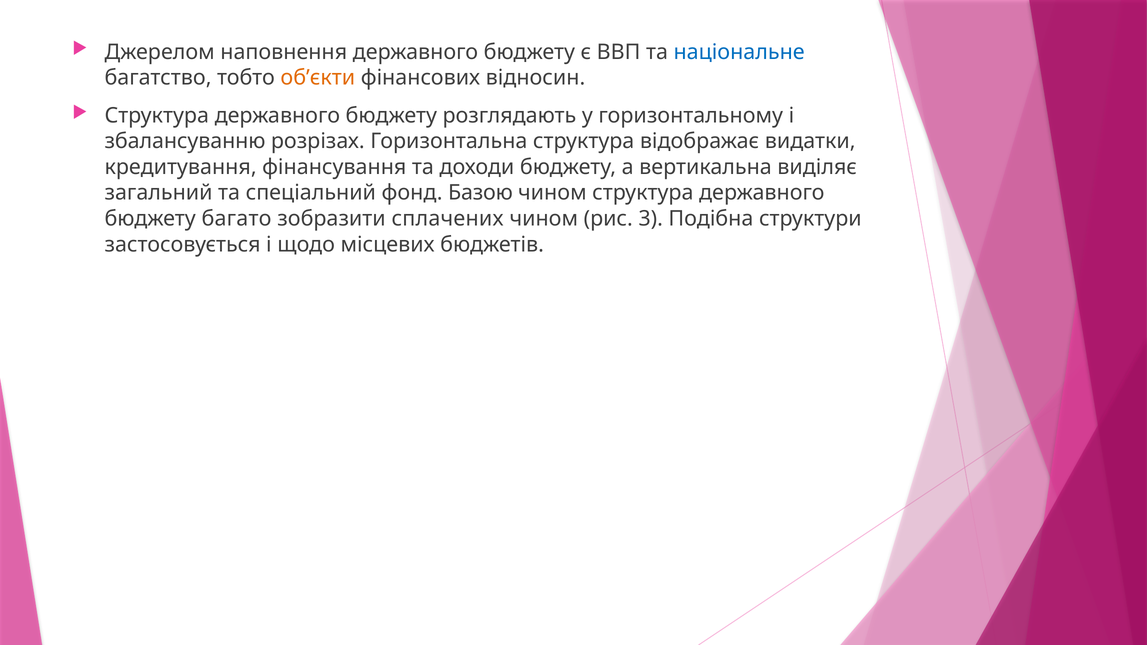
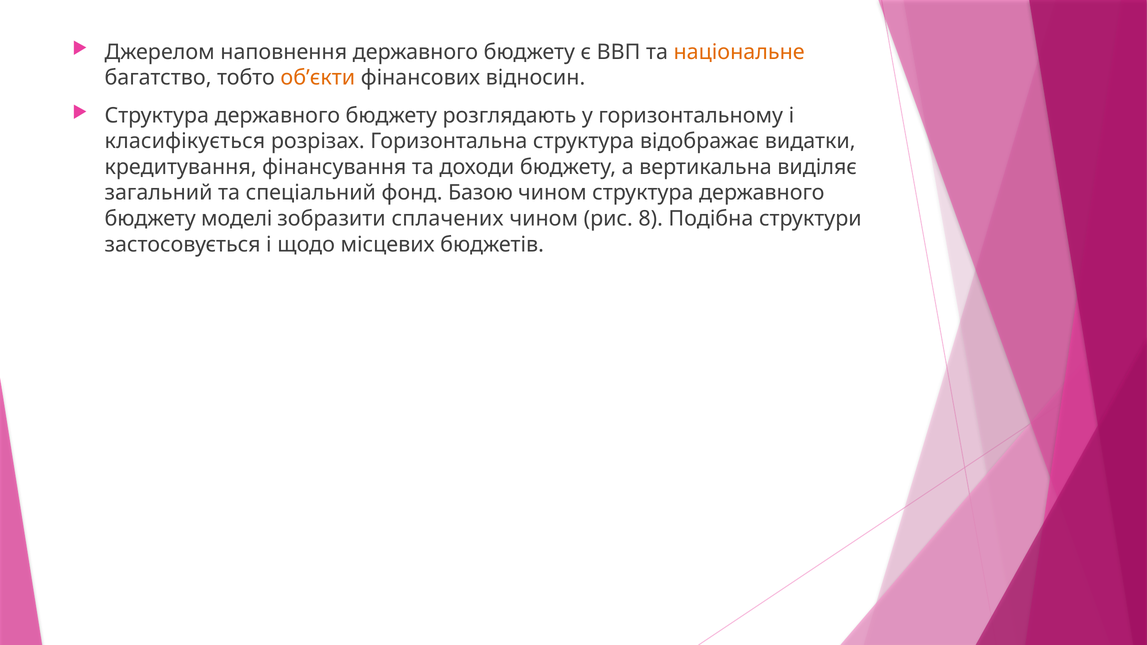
національне colour: blue -> orange
збалансуванню: збалансуванню -> класифікується
багато: багато -> моделі
3: 3 -> 8
